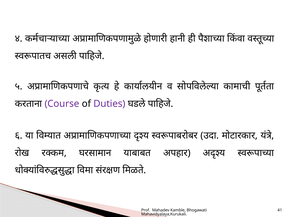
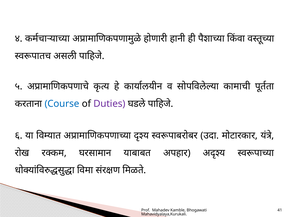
Course colour: purple -> blue
